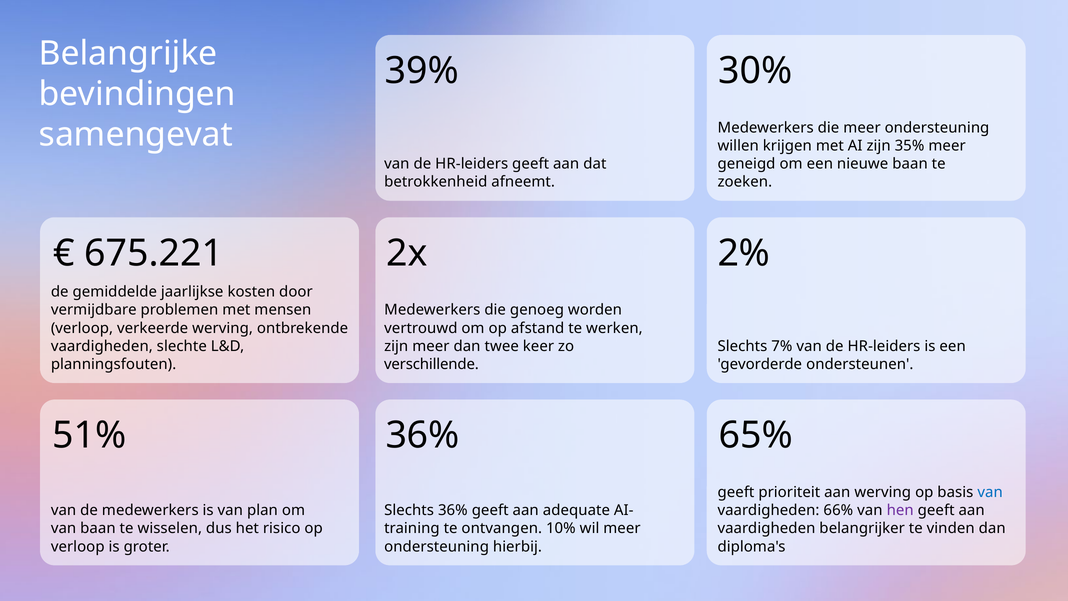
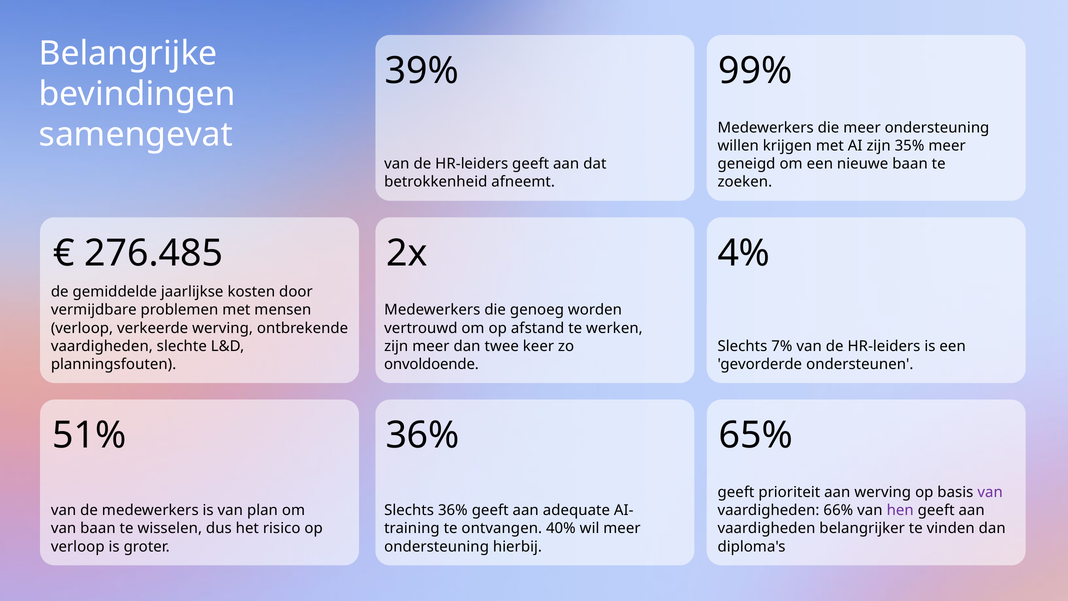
30%: 30% -> 99%
675.221: 675.221 -> 276.485
2%: 2% -> 4%
verschillende: verschillende -> onvoldoende
van at (990, 492) colour: blue -> purple
10%: 10% -> 40%
